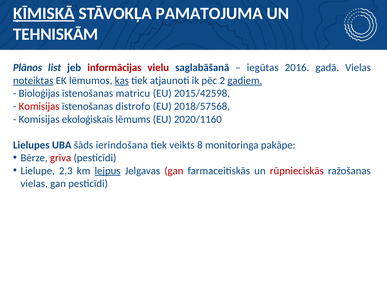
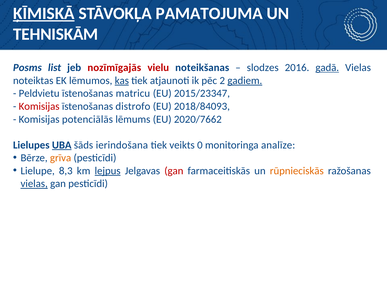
Plānos: Plānos -> Posms
informācijas: informācijas -> nozīmīgajās
saglabāšanā: saglabāšanā -> noteikšanas
iegūtas: iegūtas -> slodzes
gadā underline: none -> present
noteiktas underline: present -> none
Bioloģijas: Bioloģijas -> Peldvietu
2015/42598: 2015/42598 -> 2015/23347
2018/57568: 2018/57568 -> 2018/84093
ekoloģiskais: ekoloģiskais -> potenciālās
2020/1160: 2020/1160 -> 2020/7662
UBA underline: none -> present
8: 8 -> 0
pakāpe: pakāpe -> analīze
grīva colour: red -> orange
2,3: 2,3 -> 8,3
rūpnieciskās colour: red -> orange
vielas at (34, 184) underline: none -> present
